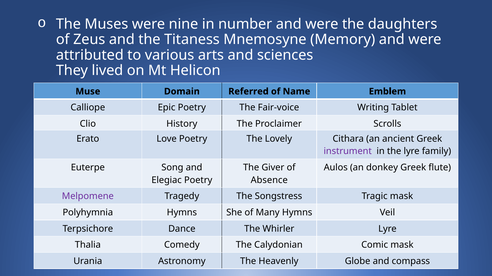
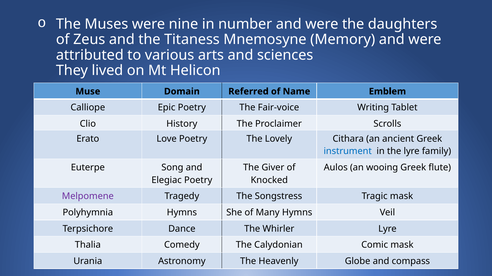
instrument colour: purple -> blue
donkey: donkey -> wooing
Absence: Absence -> Knocked
